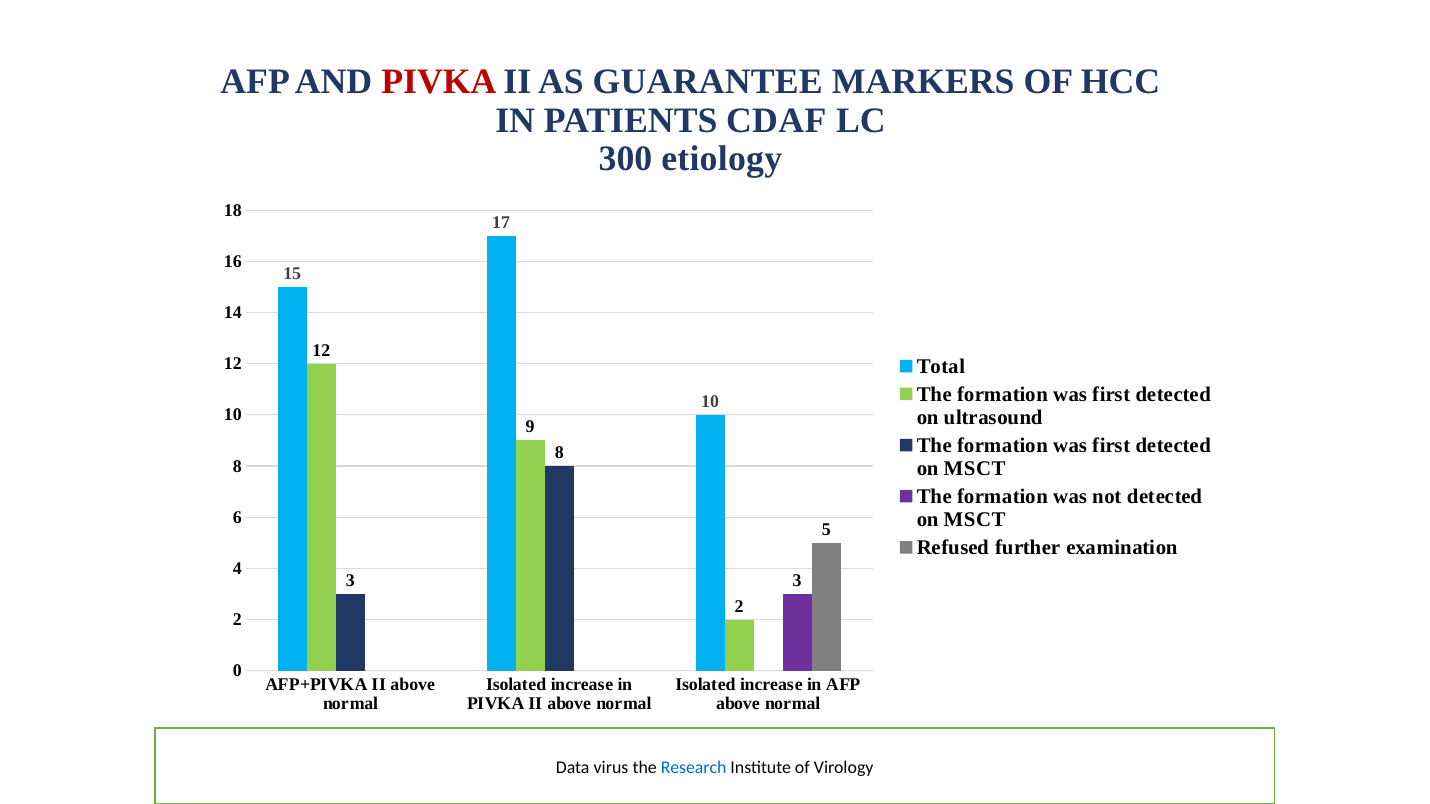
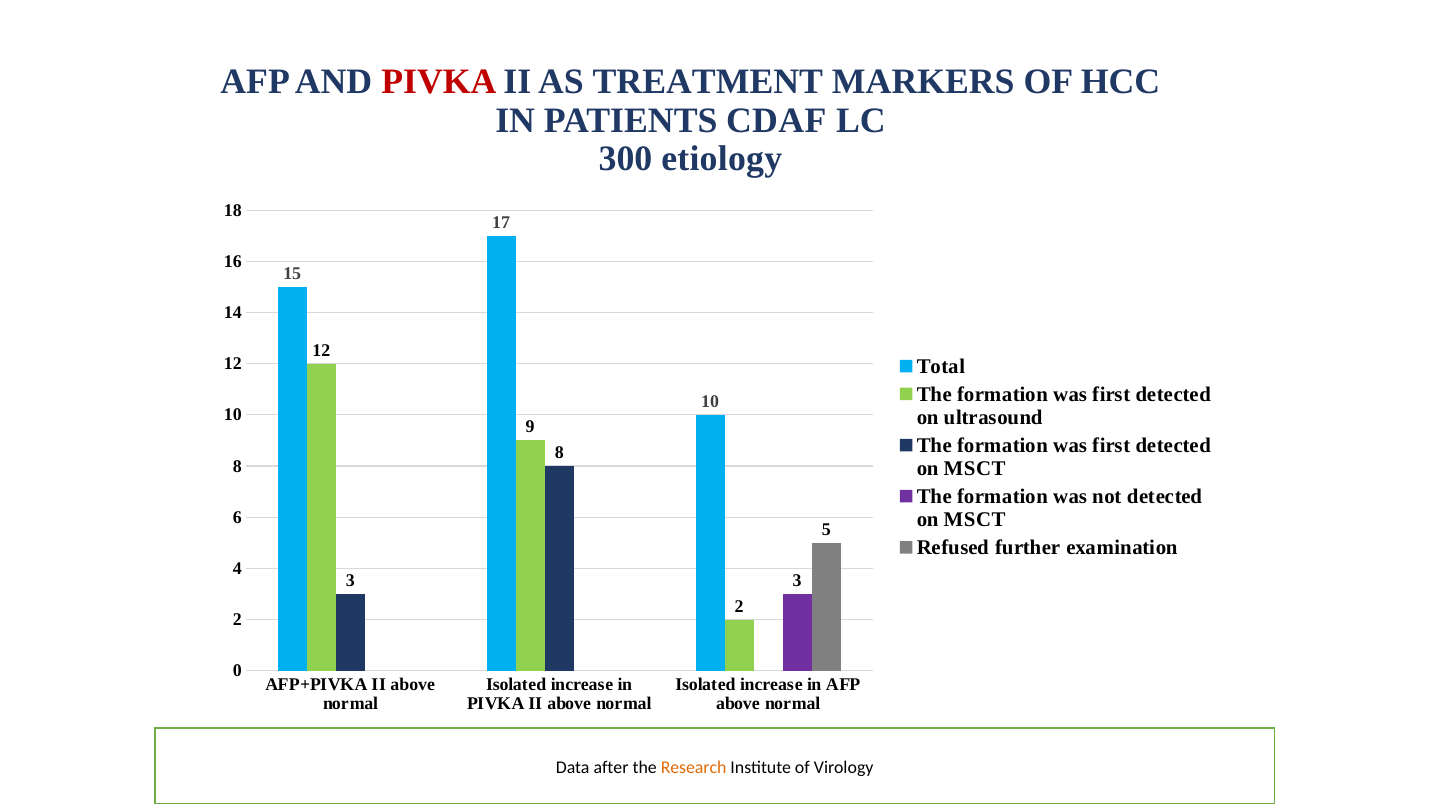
GUARANTEE: GUARANTEE -> TREATMENT
virus: virus -> after
Research colour: blue -> orange
